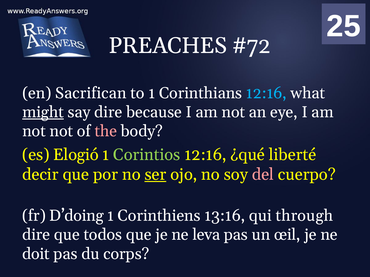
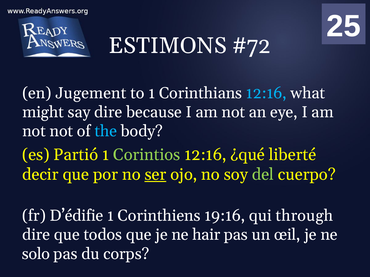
PREACHES: PREACHES -> ESTIMONS
Sacrifican: Sacrifican -> Jugement
might underline: present -> none
the colour: pink -> light blue
Elogió: Elogió -> Partió
del colour: pink -> light green
D’doing: D’doing -> D’édifie
13:16: 13:16 -> 19:16
leva: leva -> hair
doit: doit -> solo
